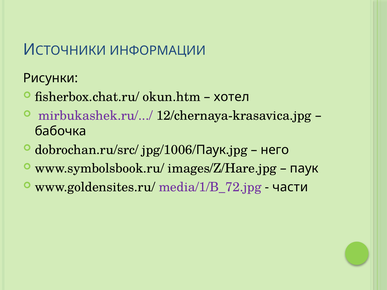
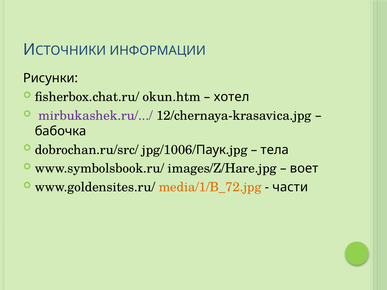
него: него -> тела
паук: паук -> воет
media/1/B_72.jpg colour: purple -> orange
